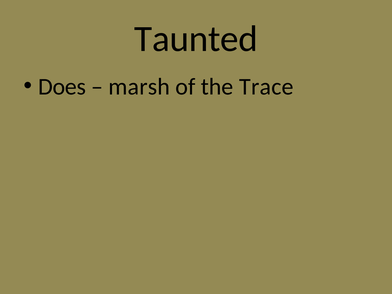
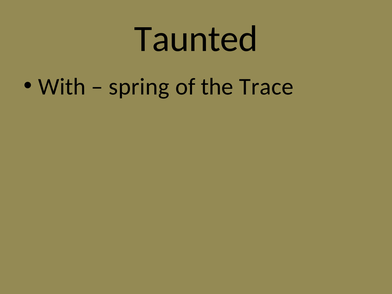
Does: Does -> With
marsh: marsh -> spring
